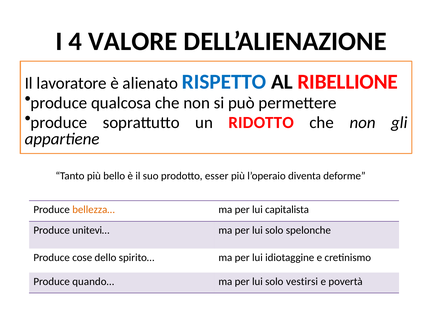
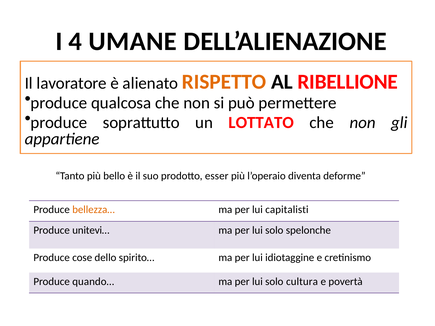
VALORE: VALORE -> UMANE
RISPETTO colour: blue -> orange
RIDOTTO: RIDOTTO -> LOTTATO
capitalista: capitalista -> capitalisti
vestirsi: vestirsi -> cultura
